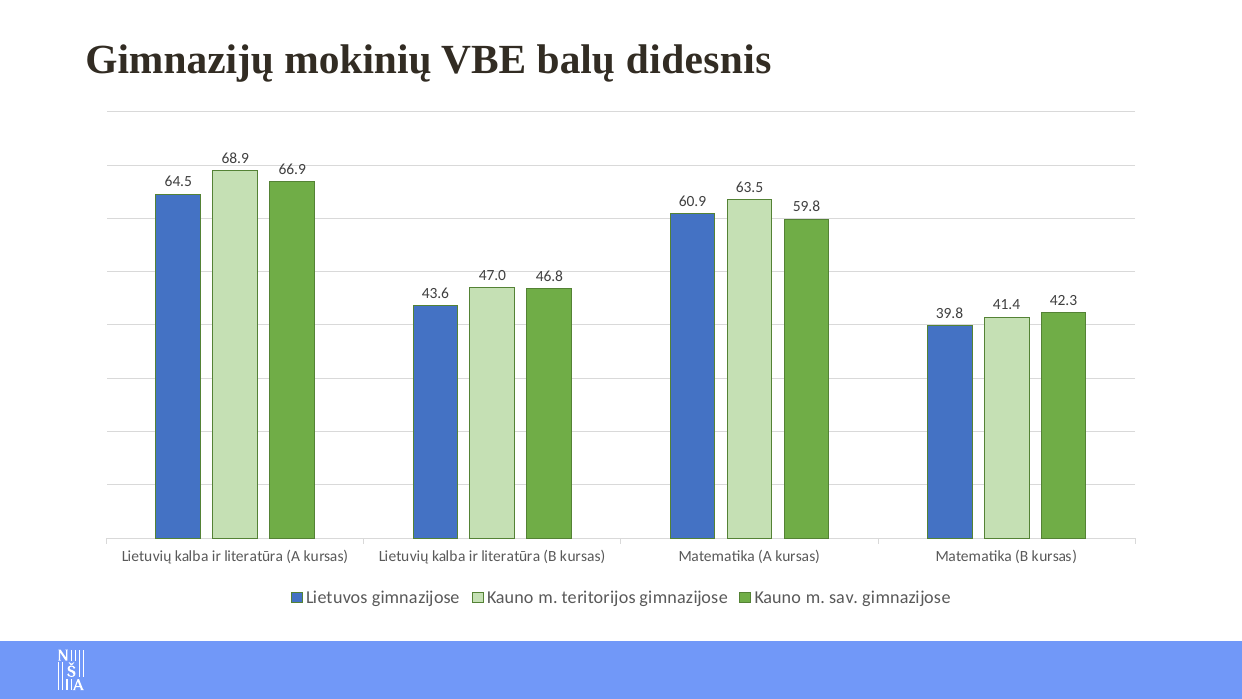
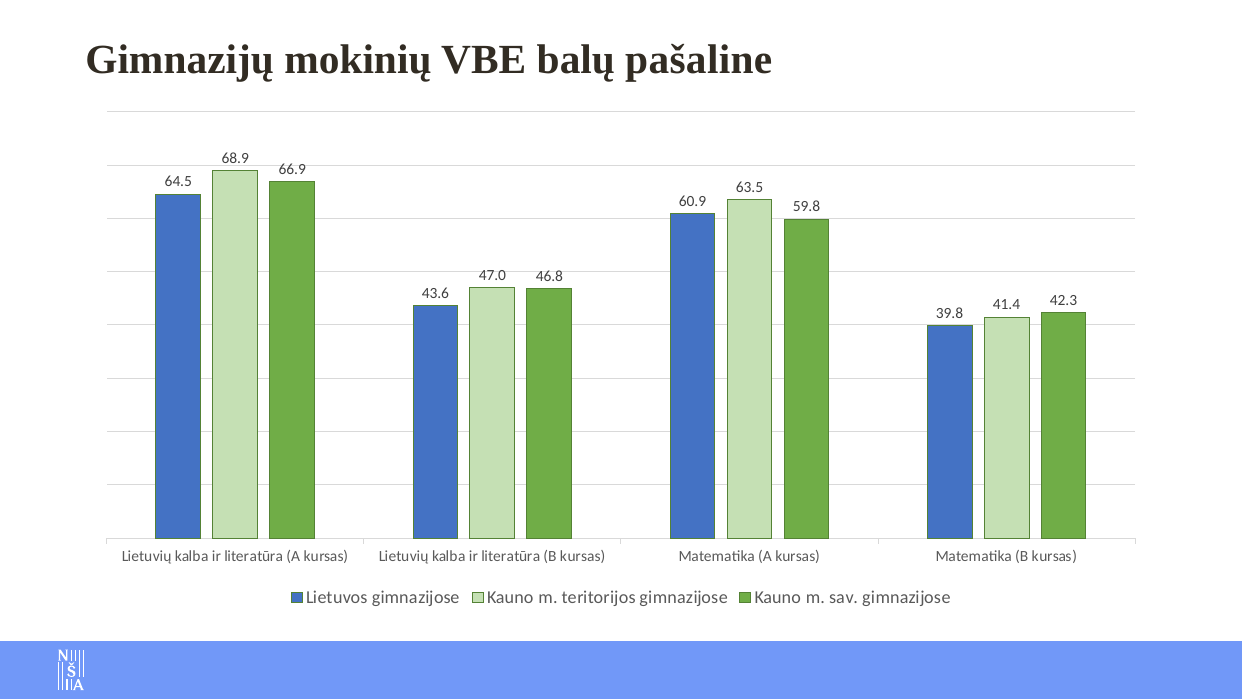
didesnis: didesnis -> pašaline
